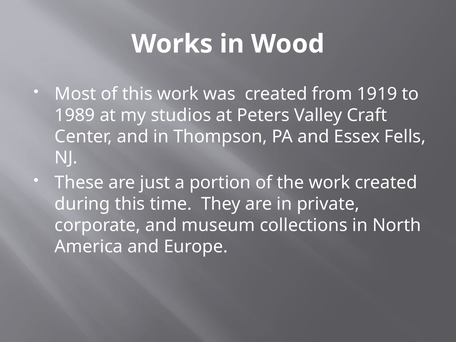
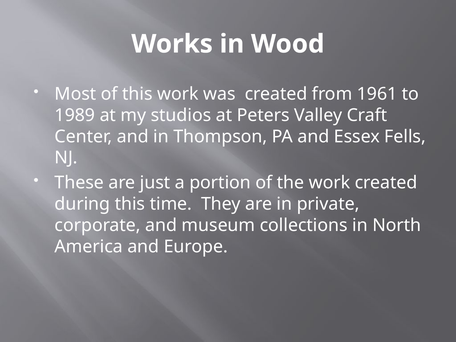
1919: 1919 -> 1961
